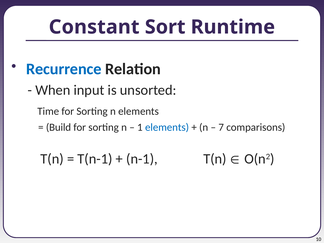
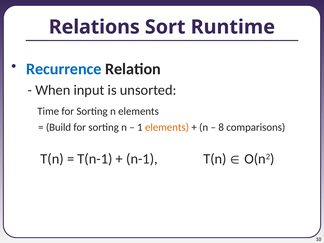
Constant: Constant -> Relations
elements at (167, 127) colour: blue -> orange
7: 7 -> 8
